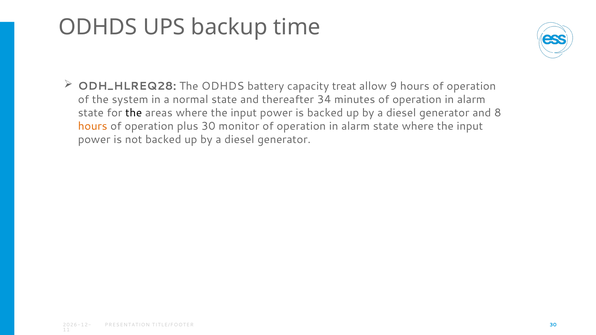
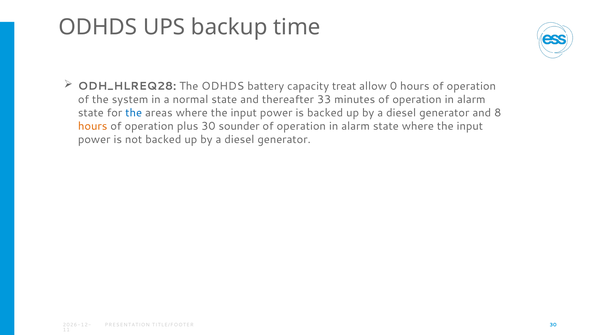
9: 9 -> 0
34: 34 -> 33
the at (134, 113) colour: black -> blue
monitor: monitor -> sounder
